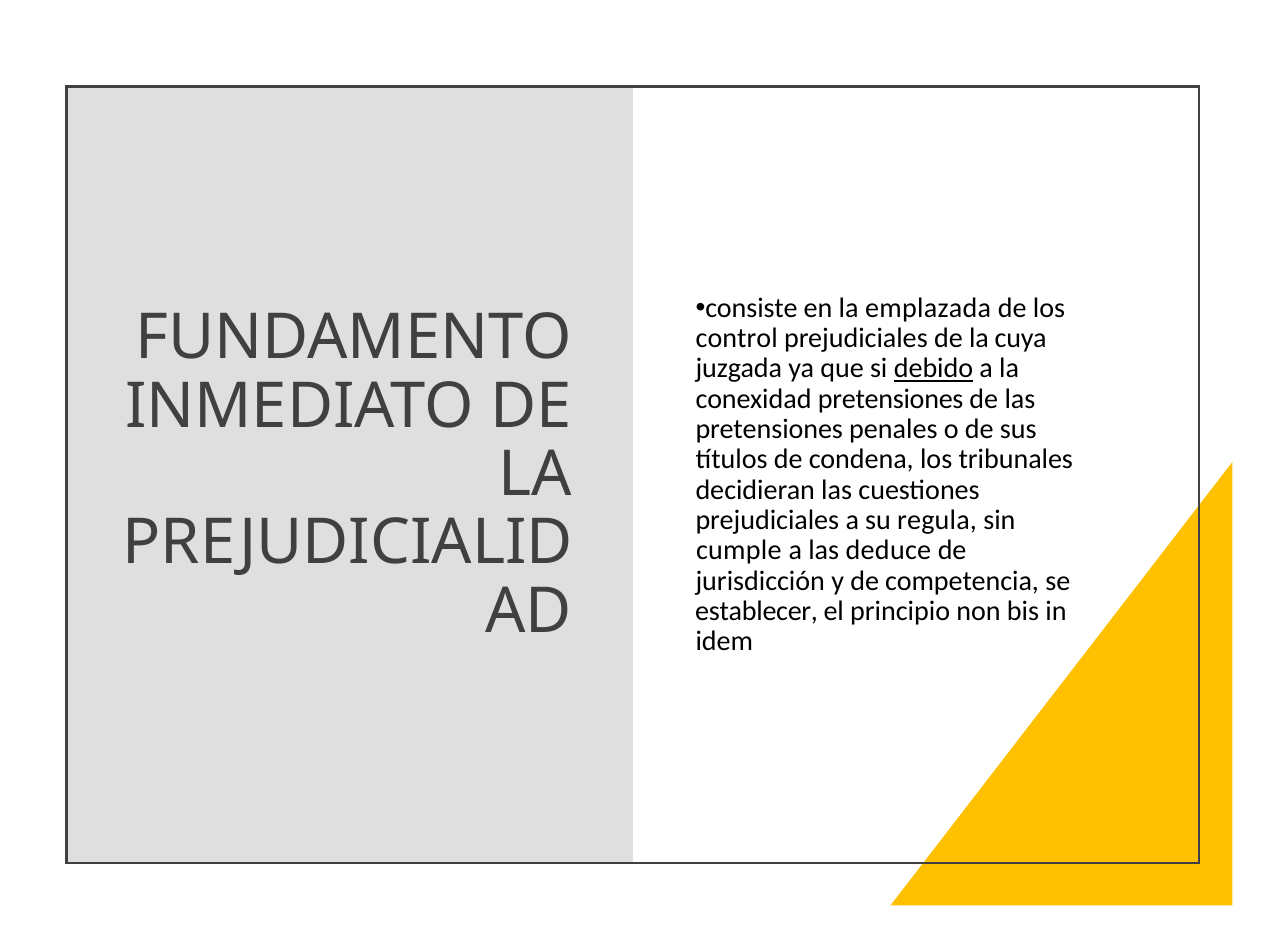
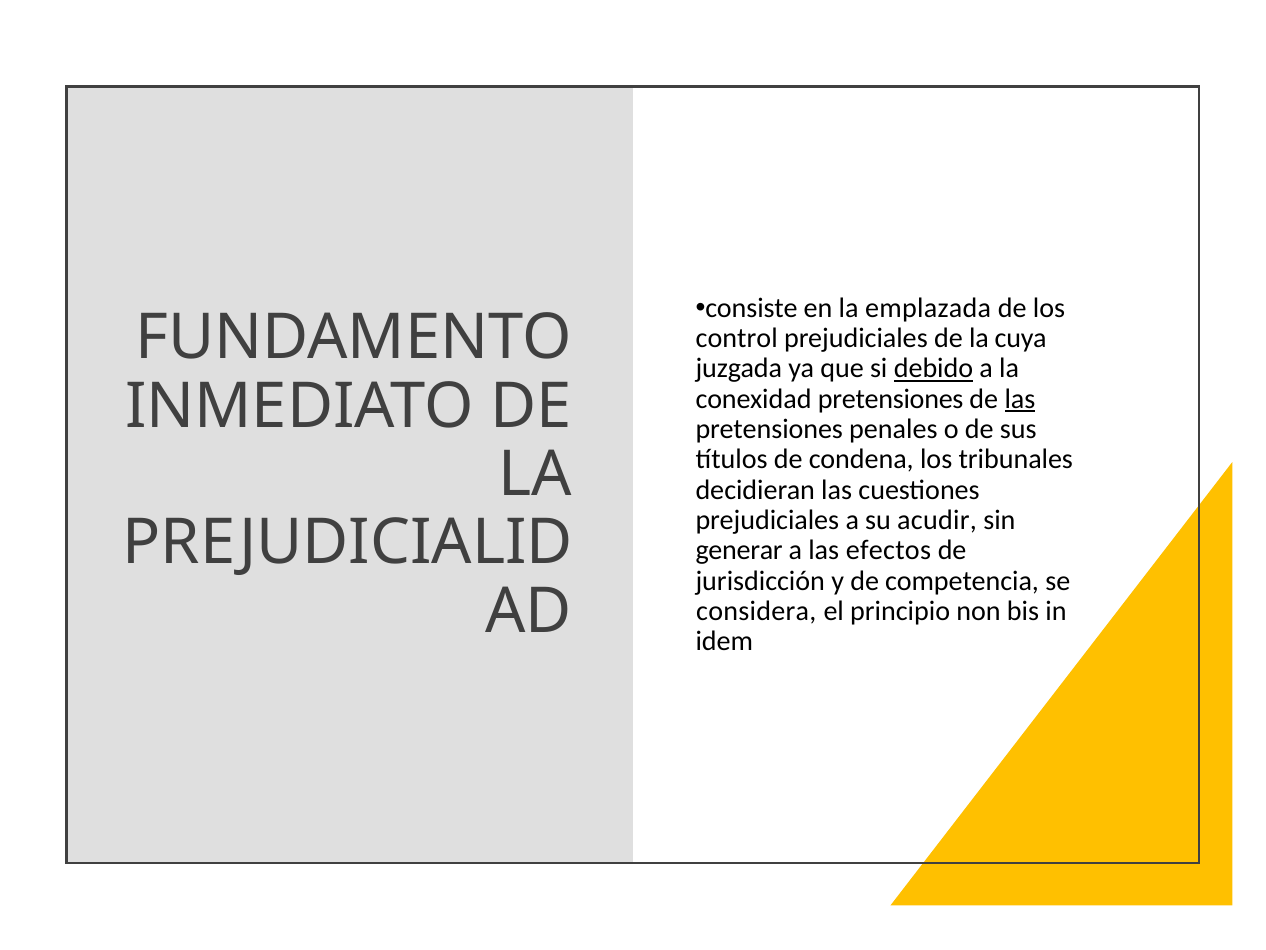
las at (1020, 399) underline: none -> present
regula: regula -> acudir
cumple: cumple -> generar
deduce: deduce -> efectos
establecer: establecer -> considera
